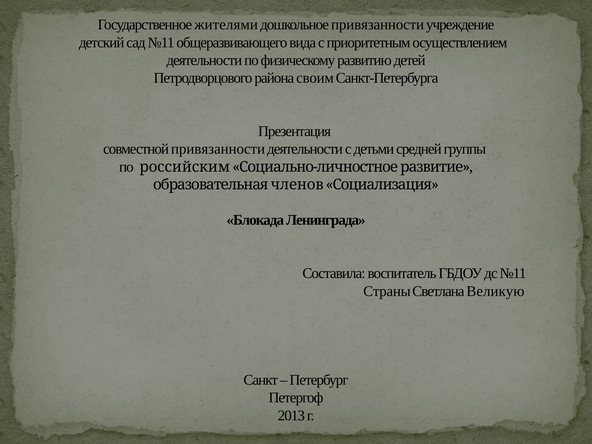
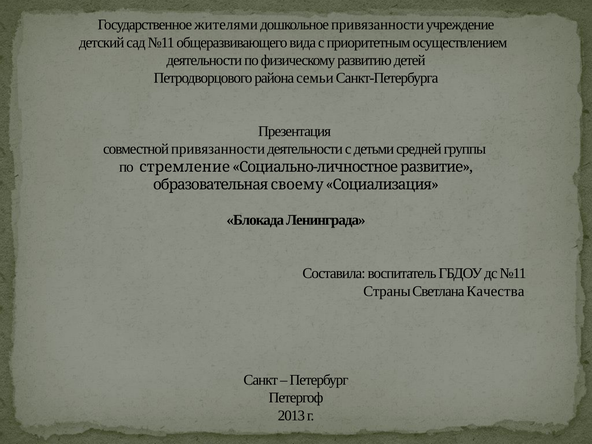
своим: своим -> семьи
российским: российским -> стремление
членов: членов -> своему
Великую: Великую -> Качества
